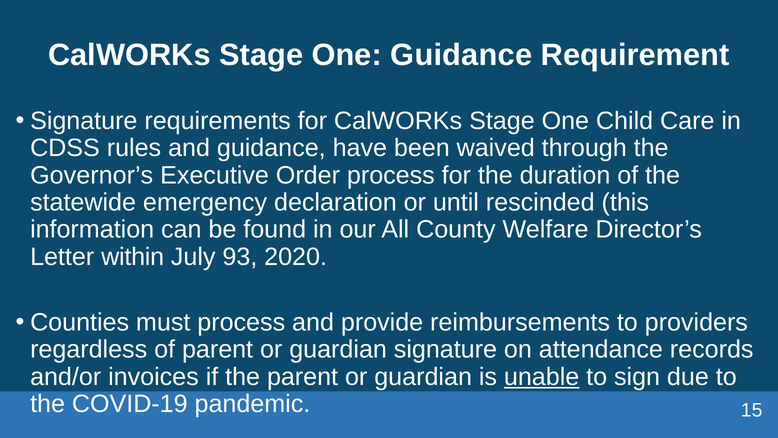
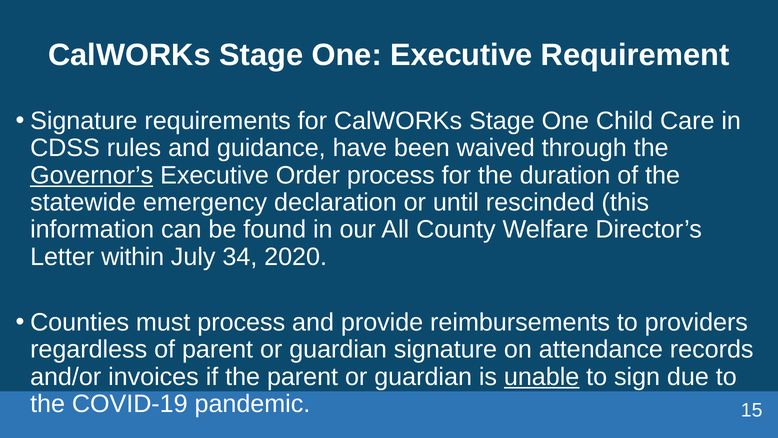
One Guidance: Guidance -> Executive
Governor’s underline: none -> present
93: 93 -> 34
